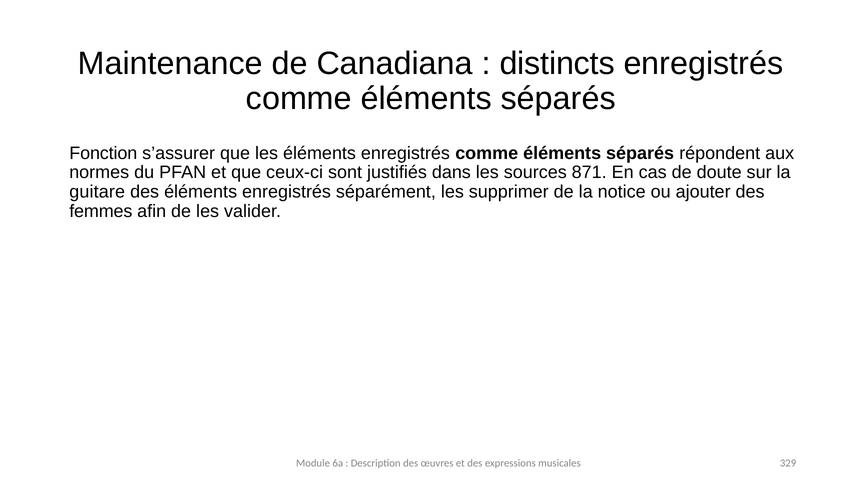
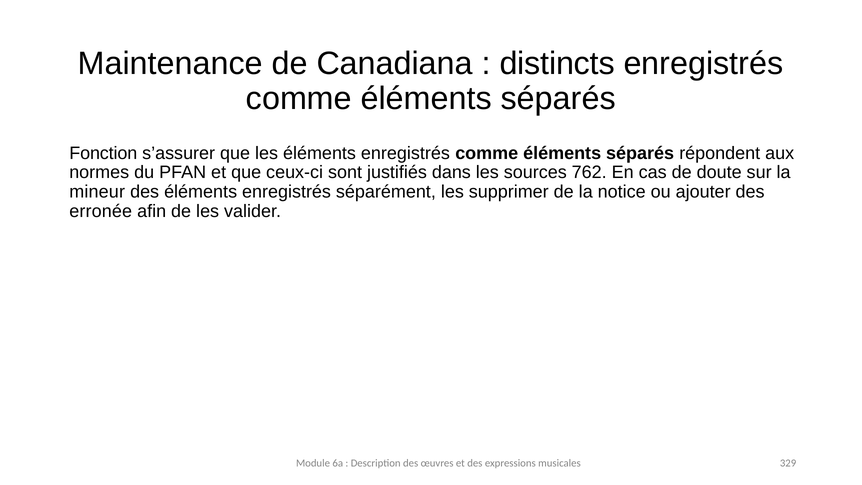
871: 871 -> 762
guitare: guitare -> mineur
femmes: femmes -> erronée
